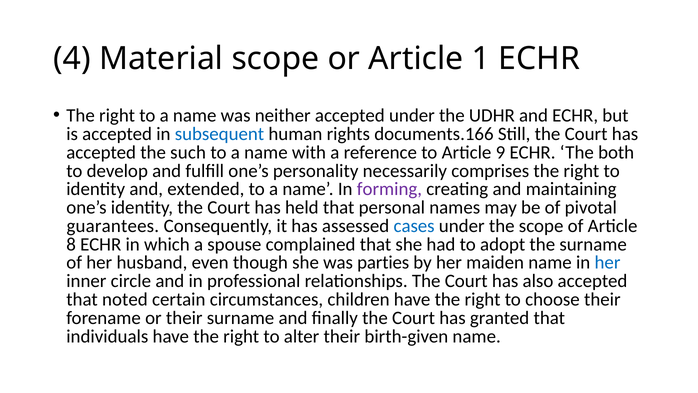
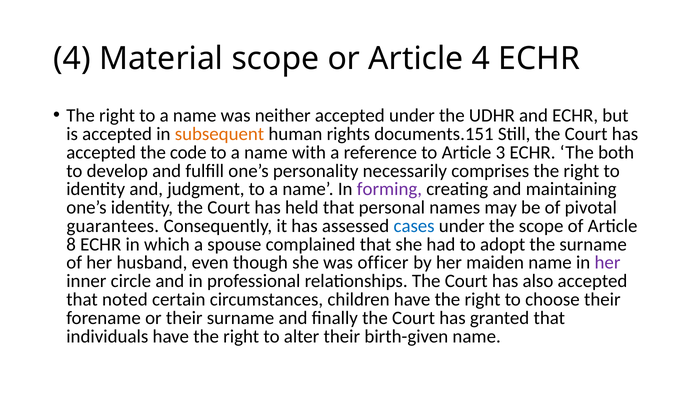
Article 1: 1 -> 4
subsequent colour: blue -> orange
documents.166: documents.166 -> documents.151
such: such -> code
9: 9 -> 3
extended: extended -> judgment
parties: parties -> officer
her at (608, 262) colour: blue -> purple
